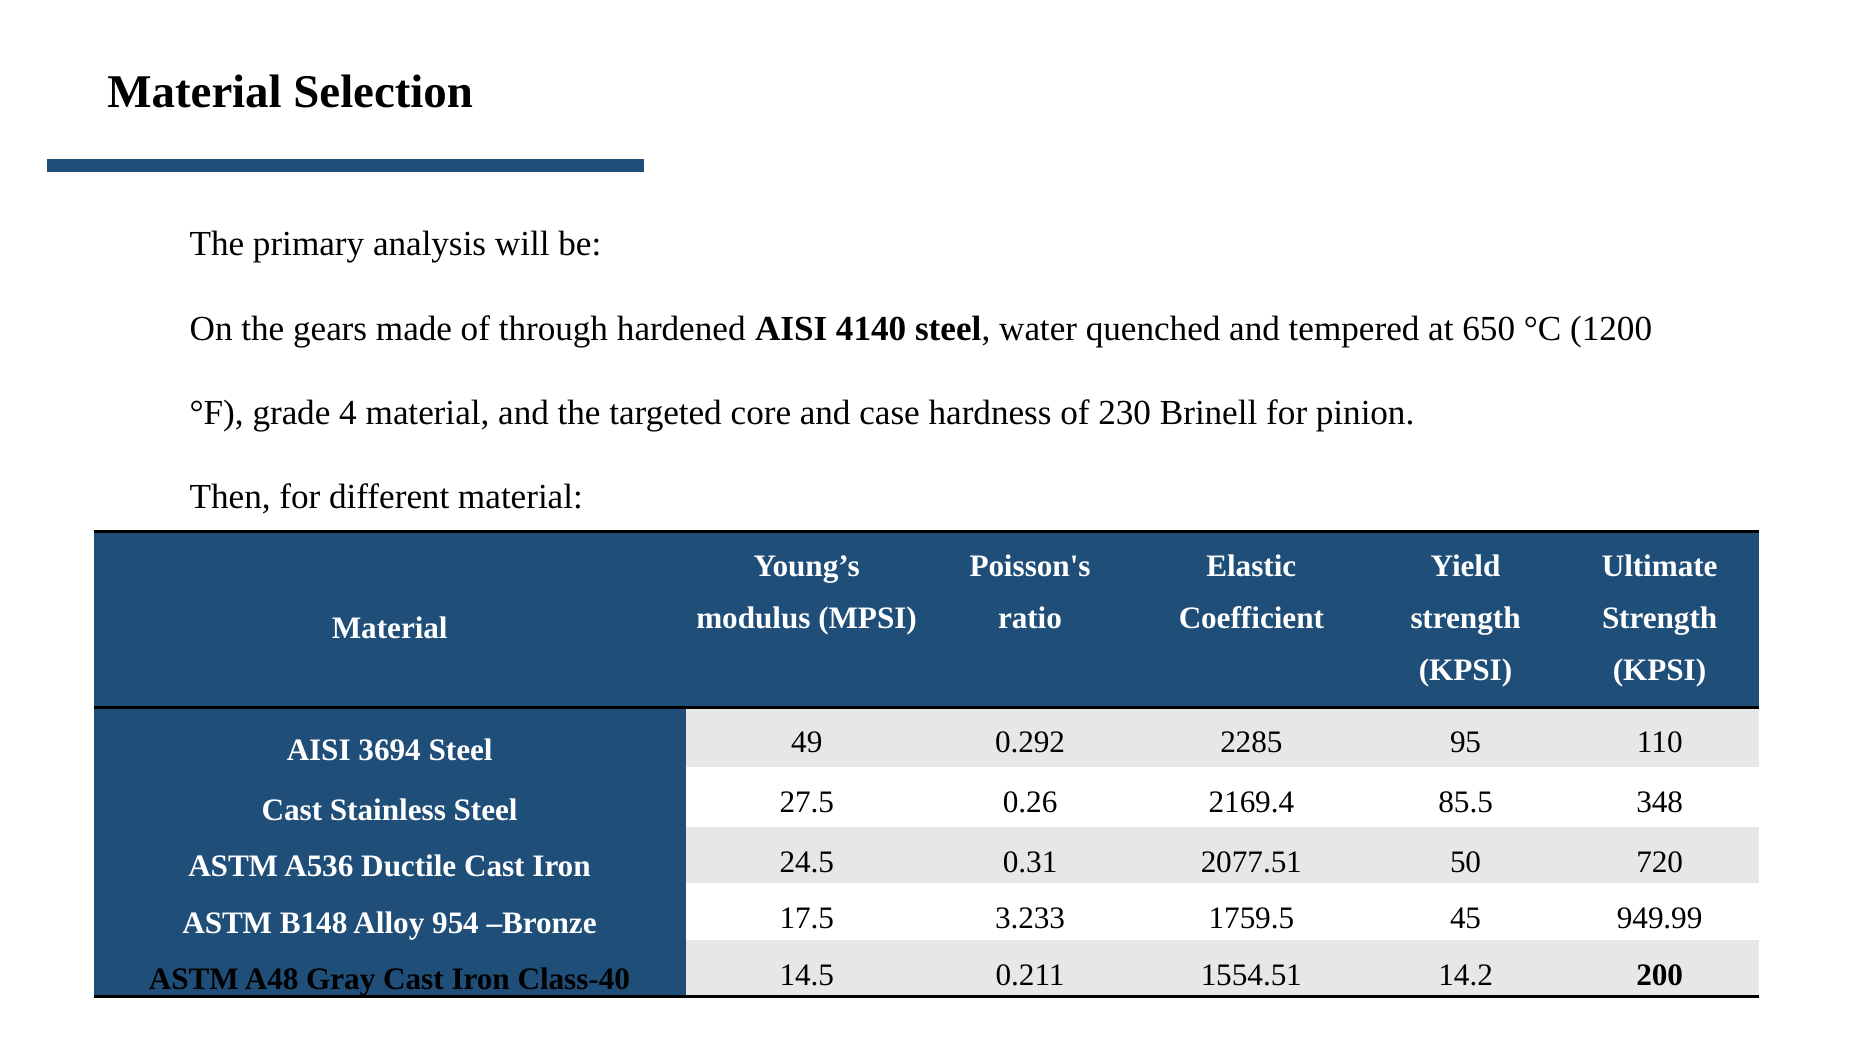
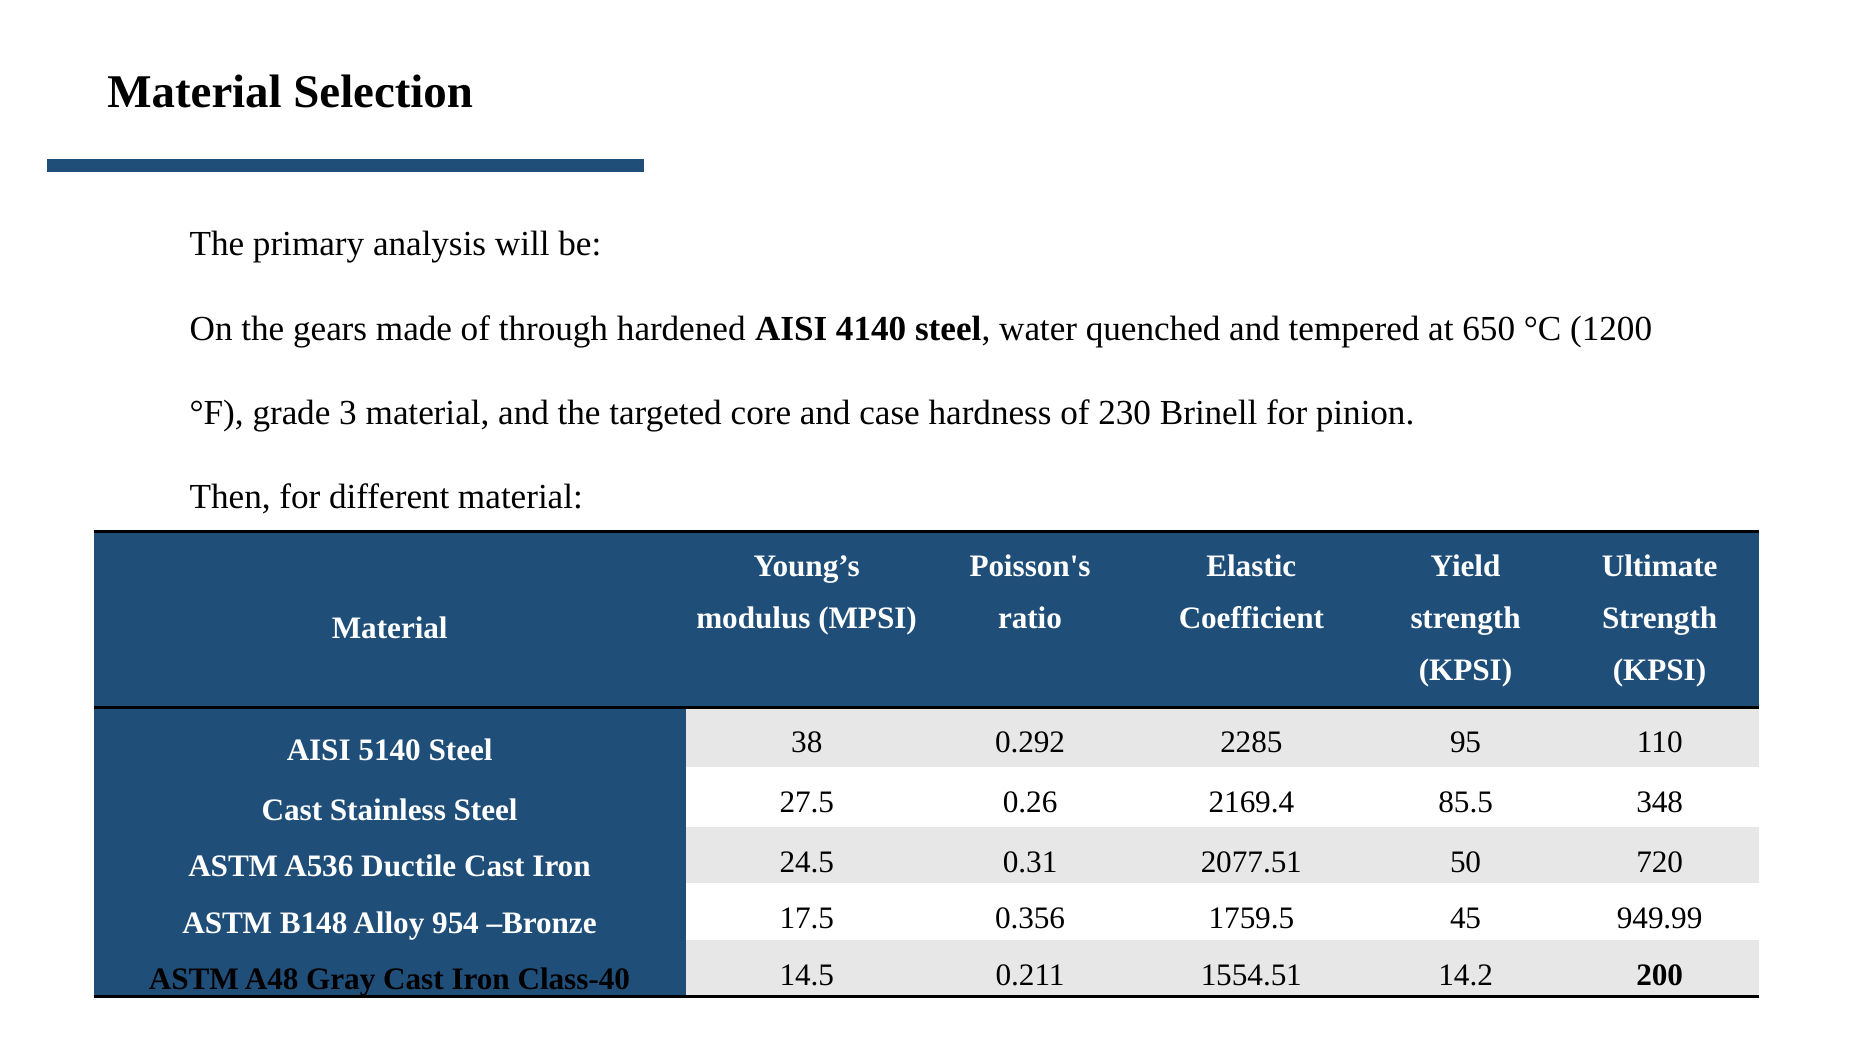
4: 4 -> 3
3694: 3694 -> 5140
49: 49 -> 38
3.233: 3.233 -> 0.356
